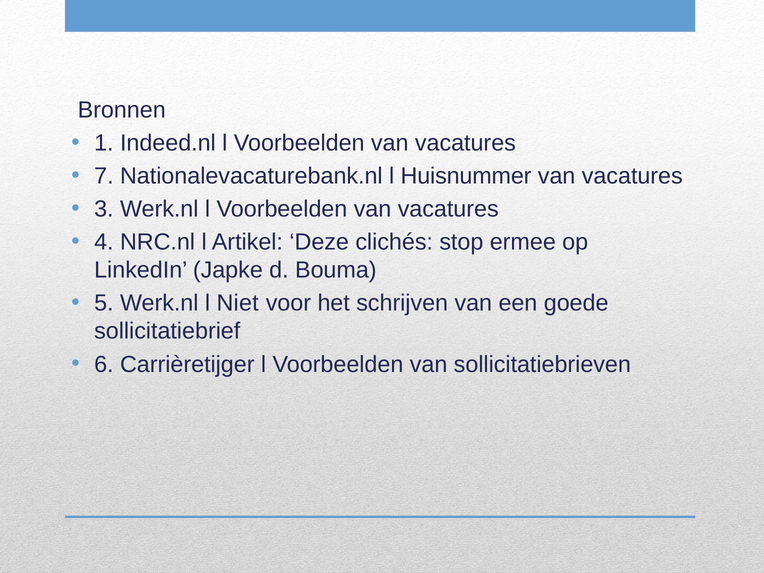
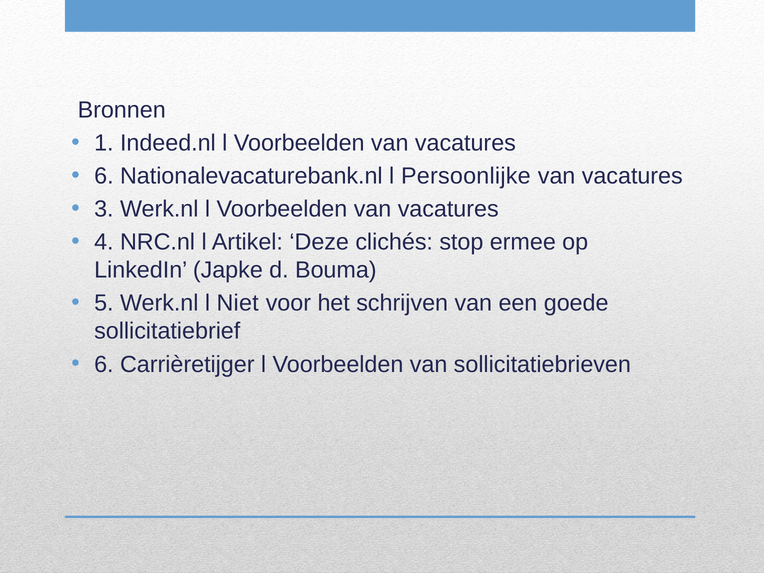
7 at (104, 176): 7 -> 6
Huisnummer: Huisnummer -> Persoonlijke
